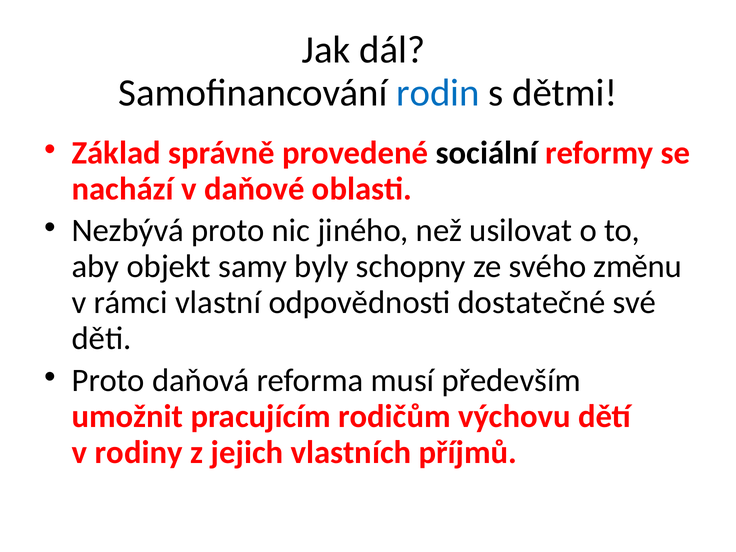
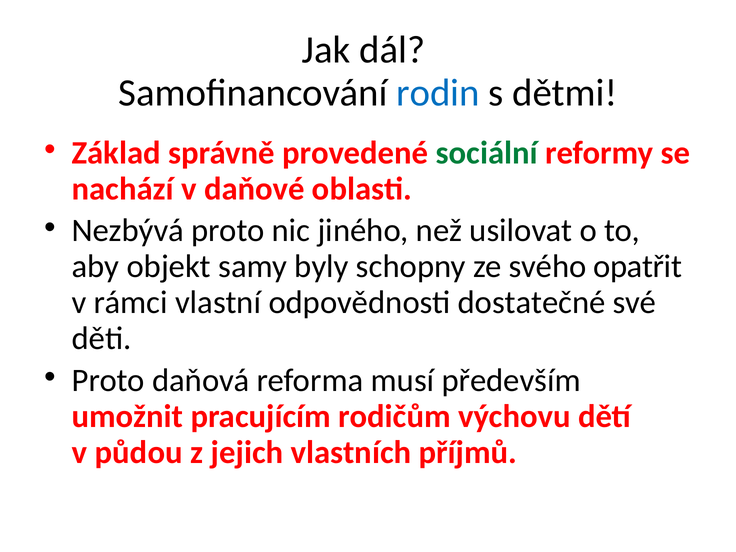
sociální colour: black -> green
změnu: změnu -> opatřit
rodiny: rodiny -> půdou
